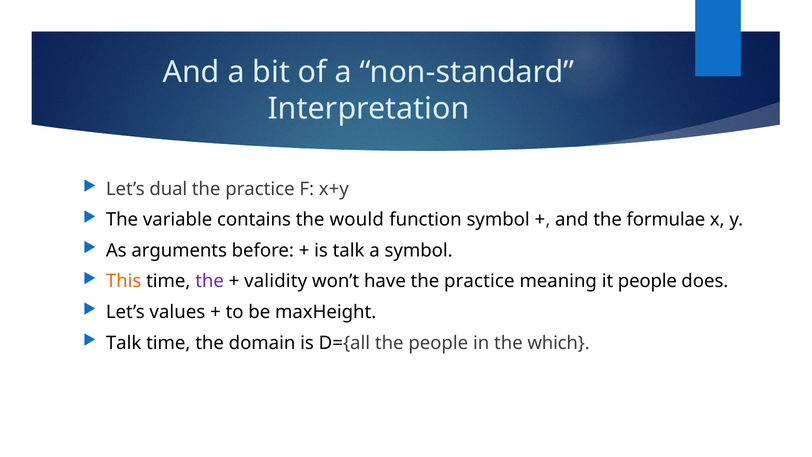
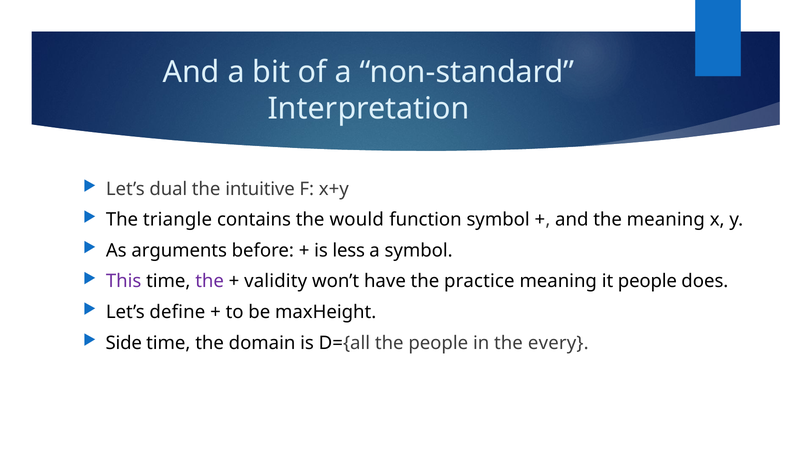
practice at (260, 189): practice -> intuitive
variable: variable -> triangle
the formulae: formulae -> meaning
is talk: talk -> less
This colour: orange -> purple
values: values -> define
Talk at (124, 343): Talk -> Side
which: which -> every
